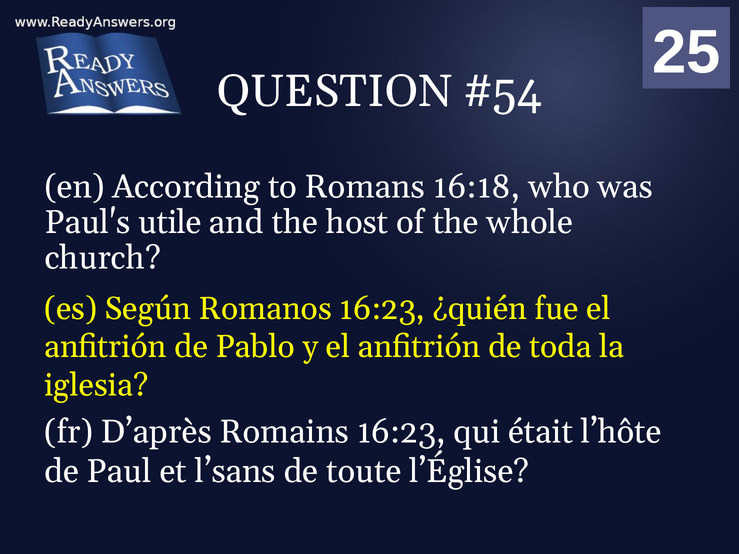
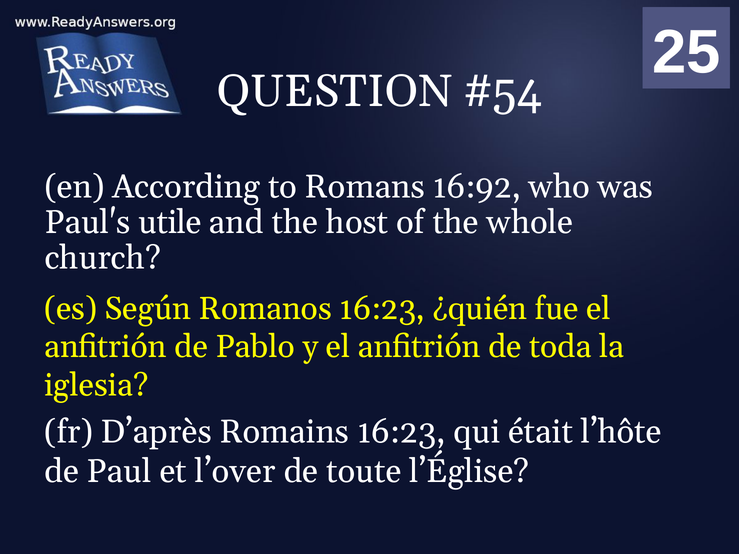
16:18: 16:18 -> 16:92
l’sans: l’sans -> l’over
